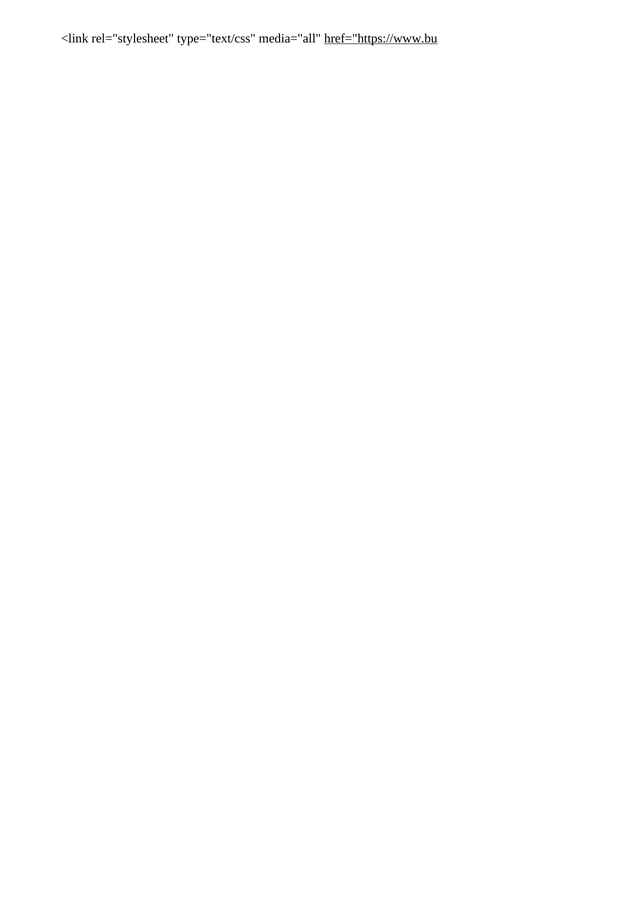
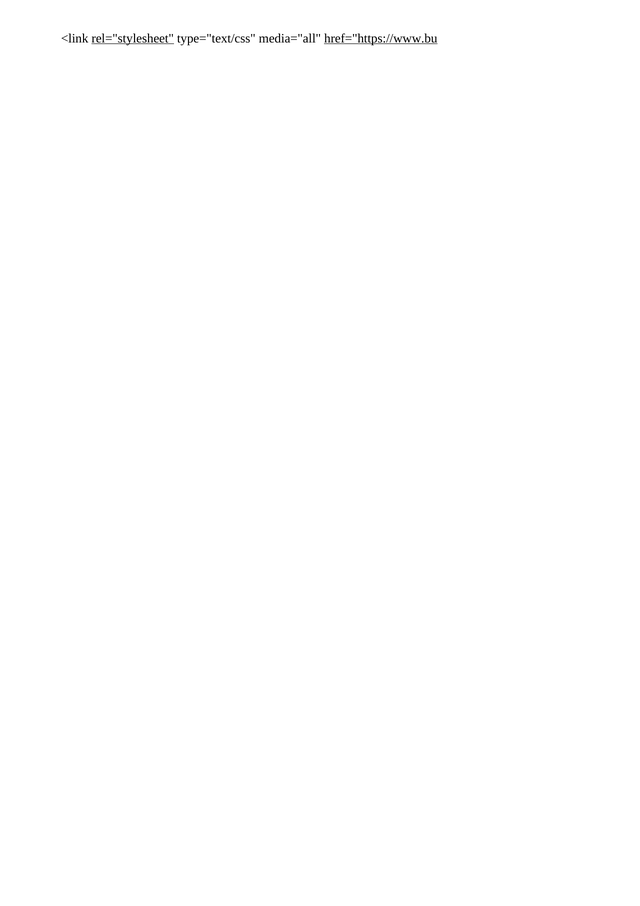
rel="stylesheet underline: none -> present
